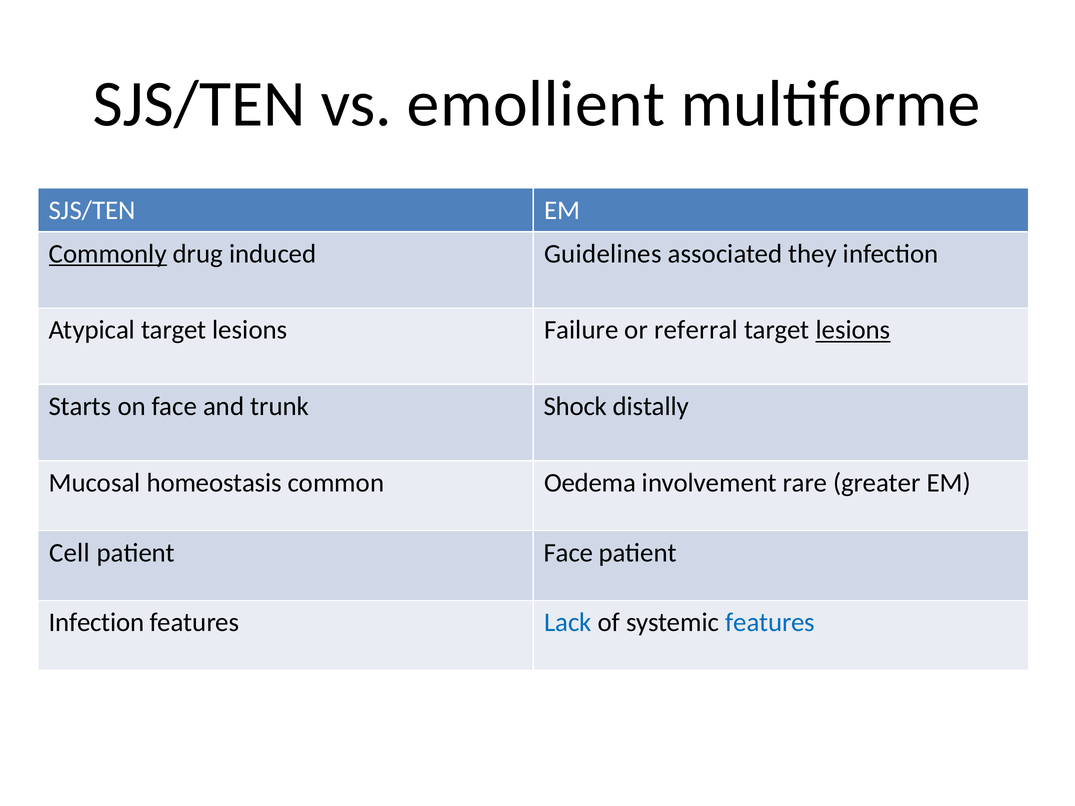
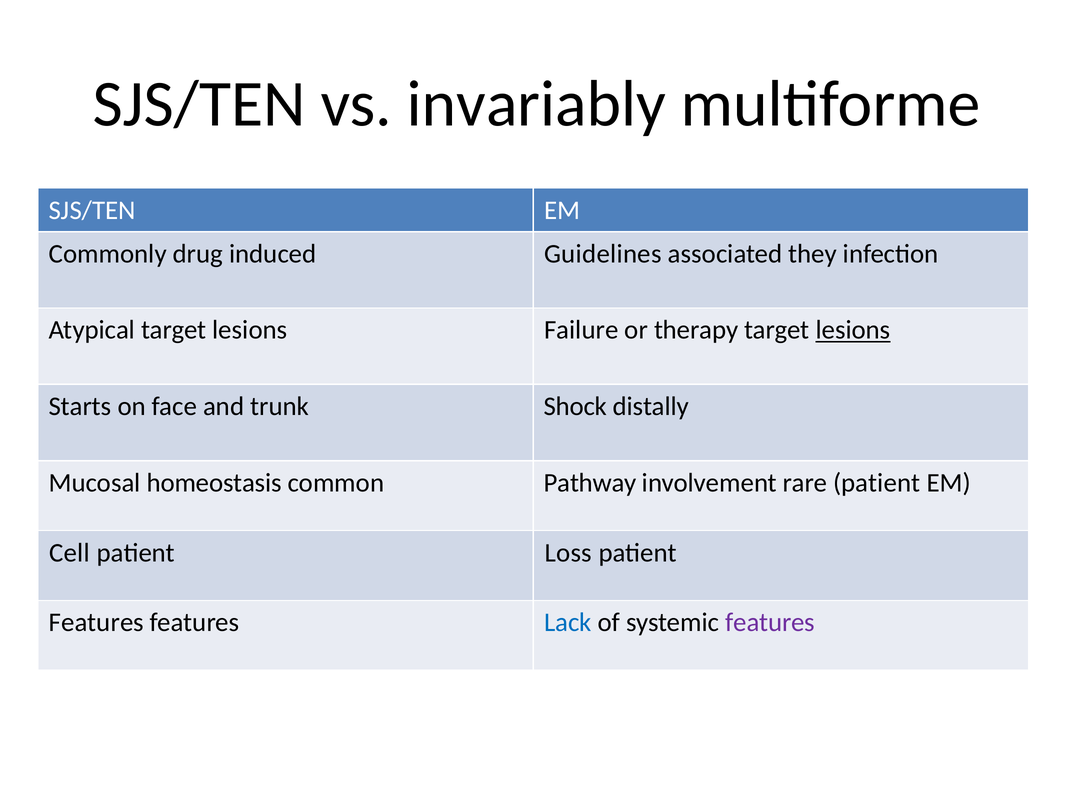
emollient: emollient -> invariably
Commonly underline: present -> none
referral: referral -> therapy
Oedema: Oedema -> Pathway
rare greater: greater -> patient
patient Face: Face -> Loss
Infection at (96, 623): Infection -> Features
features at (770, 623) colour: blue -> purple
